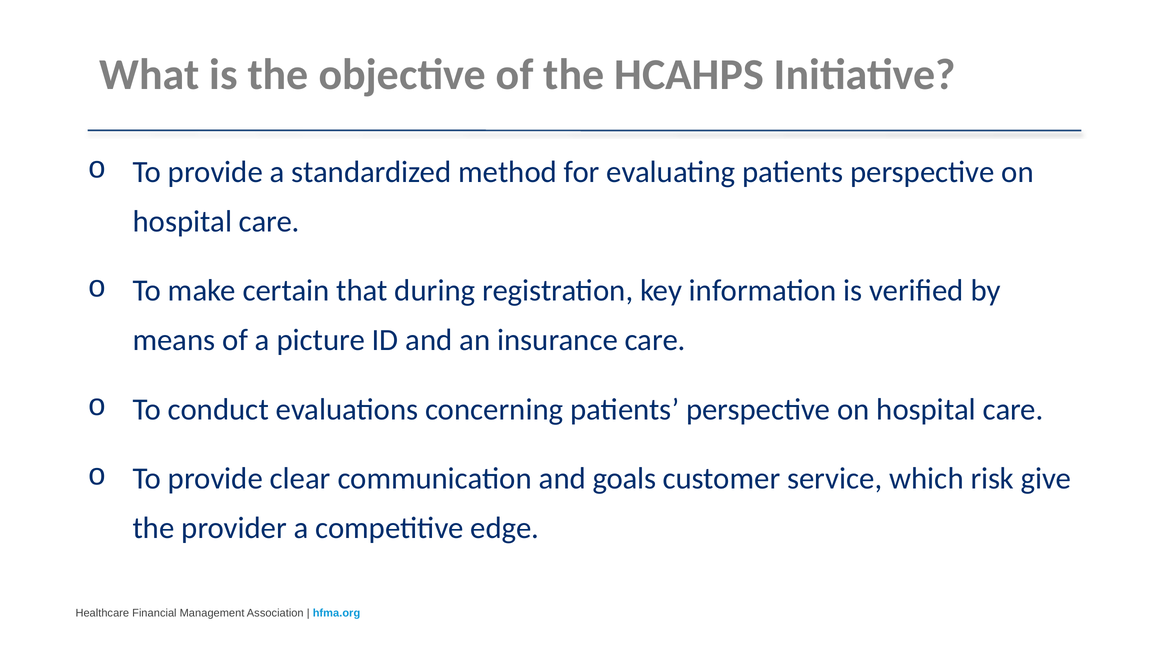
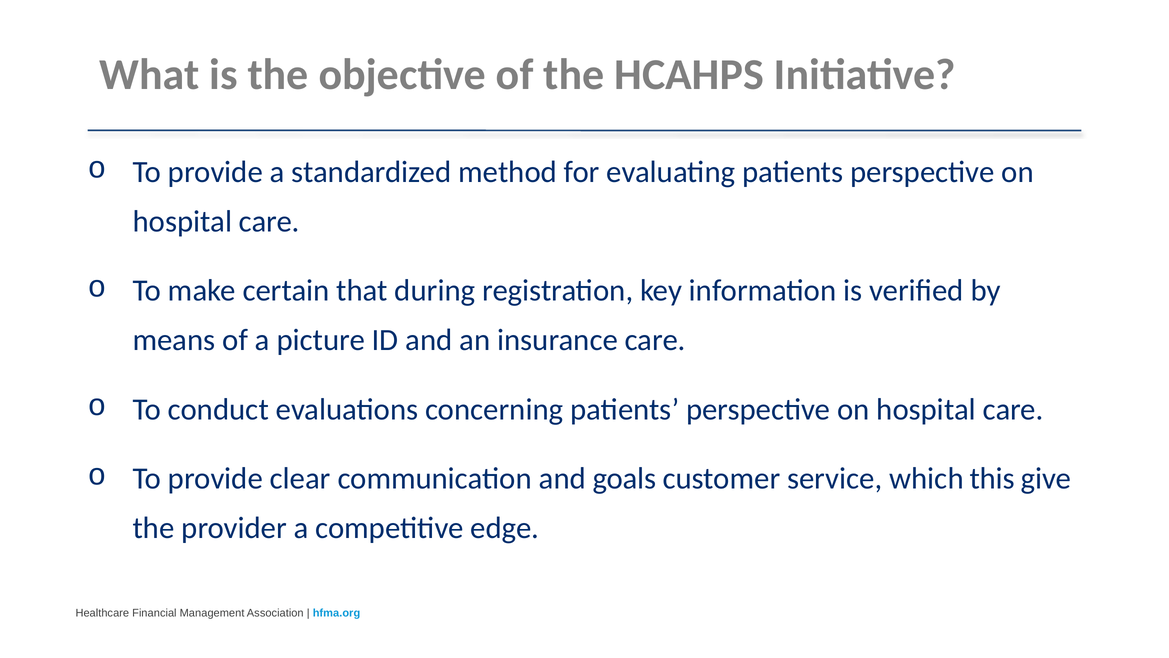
risk: risk -> this
